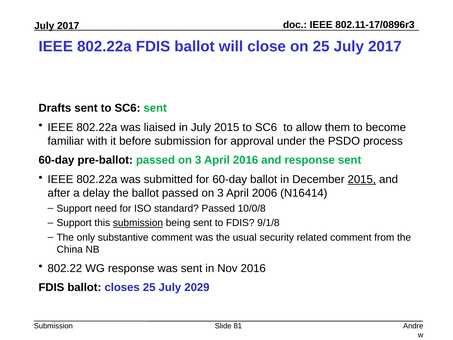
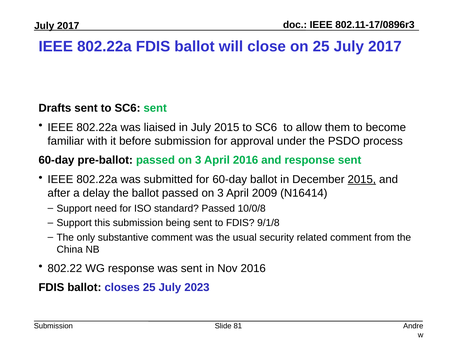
2006: 2006 -> 2009
submission at (138, 223) underline: present -> none
2029: 2029 -> 2023
